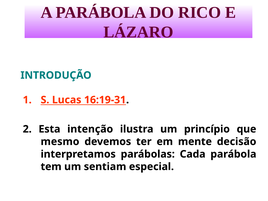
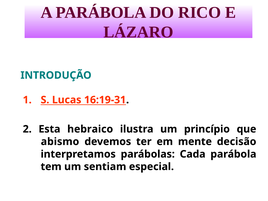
intenção: intenção -> hebraico
mesmo: mesmo -> abismo
